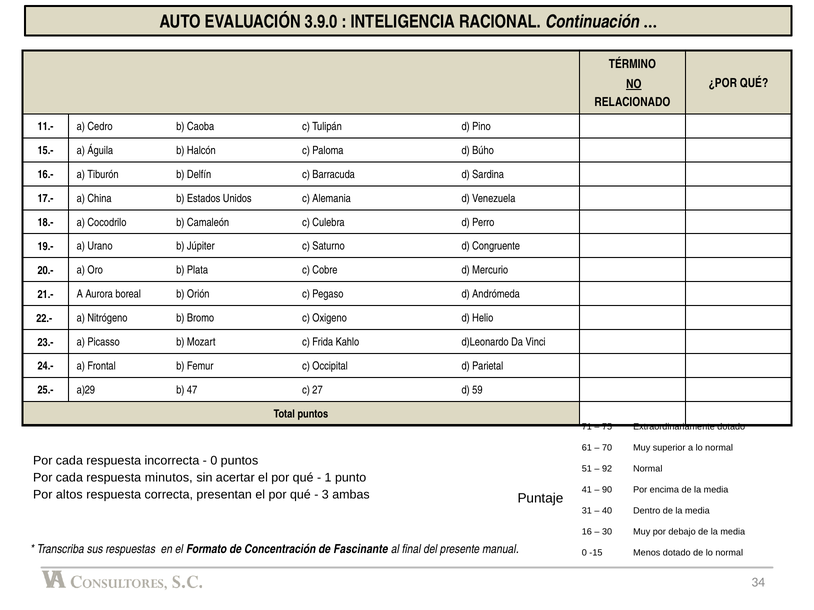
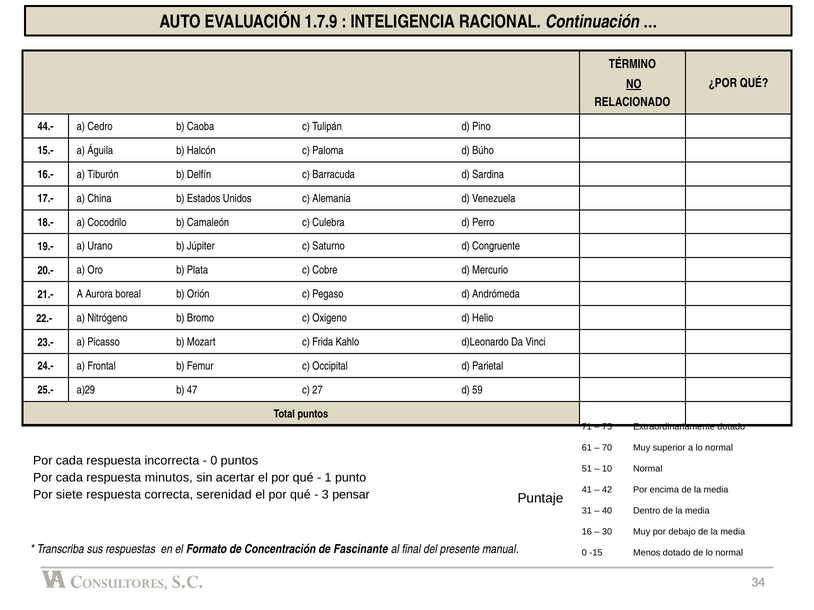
3.9.0: 3.9.0 -> 1.7.9
11.-: 11.- -> 44.-
92: 92 -> 10
90: 90 -> 42
altos: altos -> siete
presentan: presentan -> serenidad
ambas: ambas -> pensar
